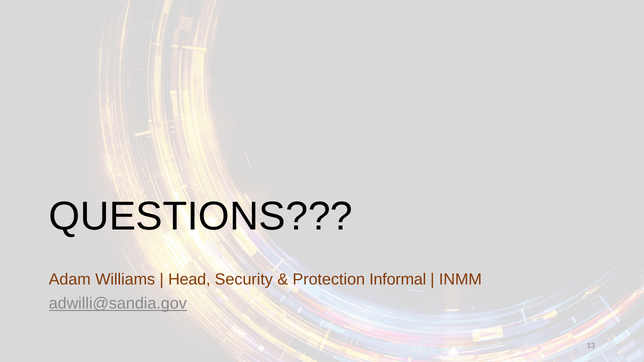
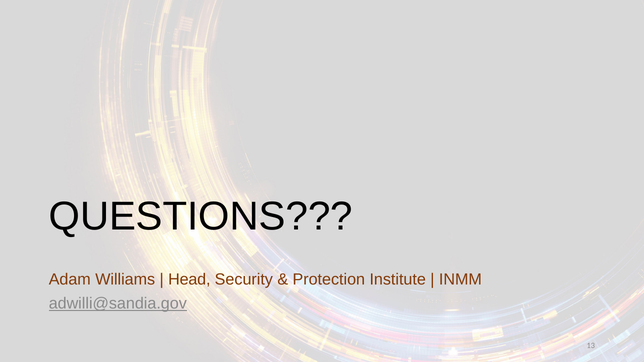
Informal: Informal -> Institute
